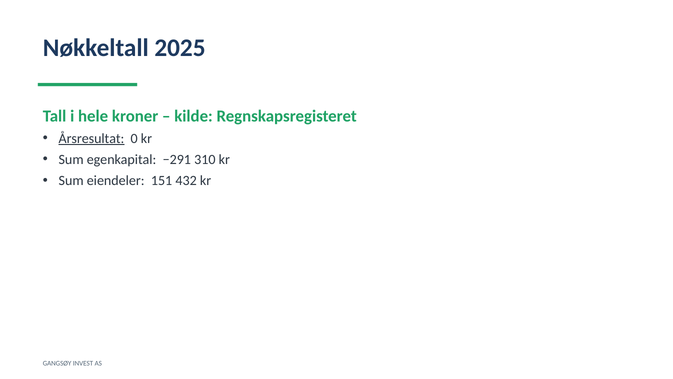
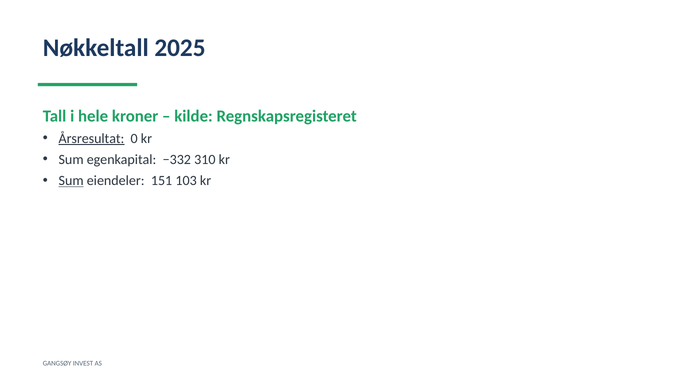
−291: −291 -> −332
Sum at (71, 180) underline: none -> present
432: 432 -> 103
